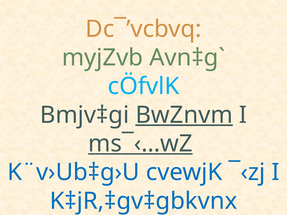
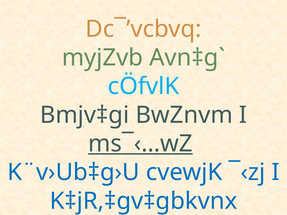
BwZnvm underline: present -> none
